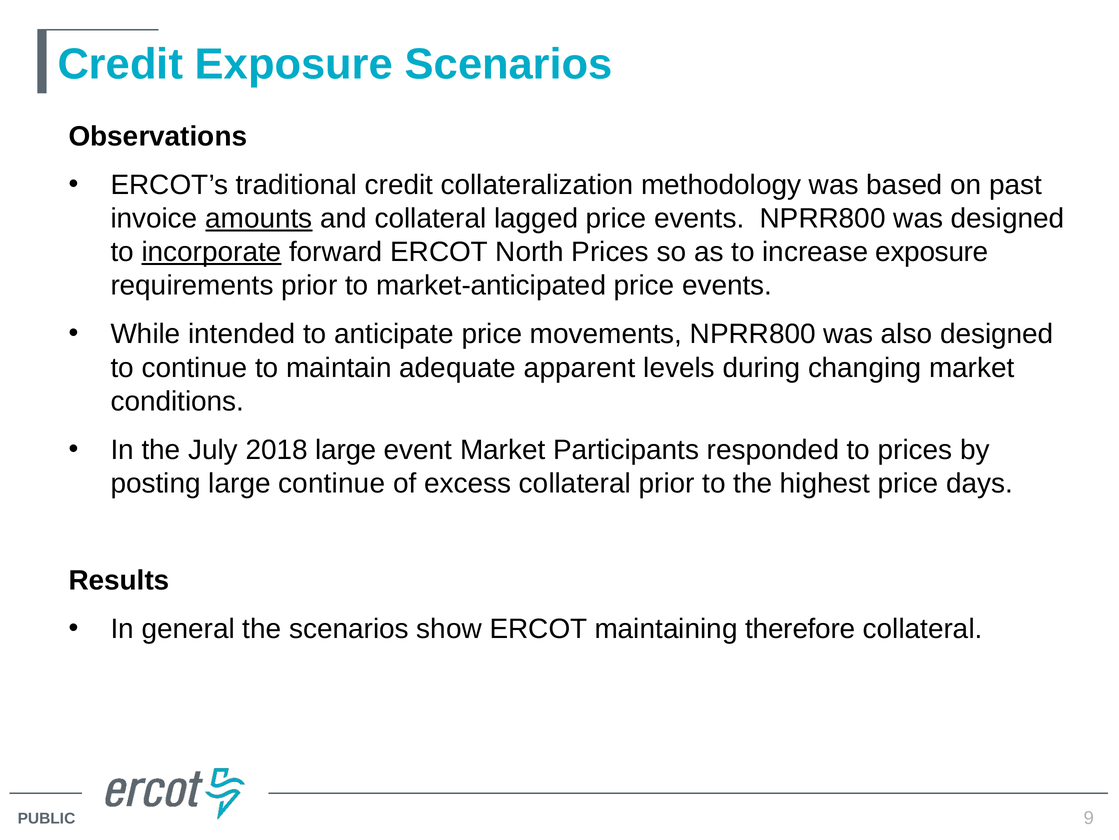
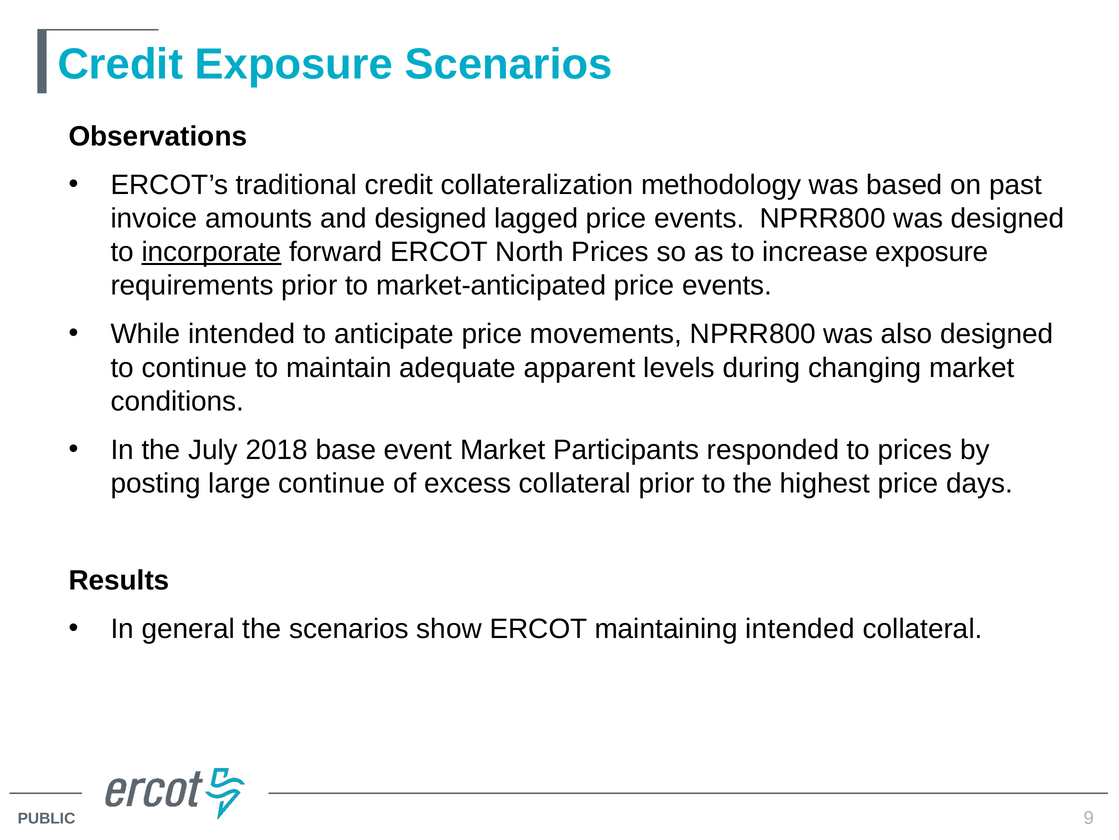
amounts underline: present -> none
and collateral: collateral -> designed
2018 large: large -> base
maintaining therefore: therefore -> intended
